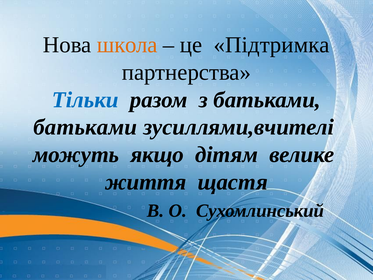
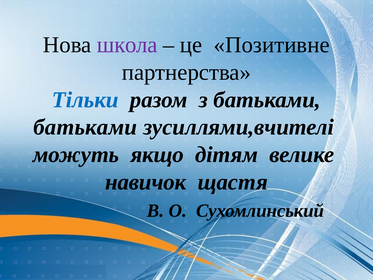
школа colour: orange -> purple
Підтримка: Підтримка -> Позитивне
життя: життя -> навичок
